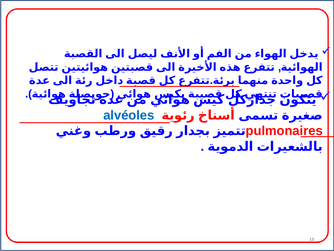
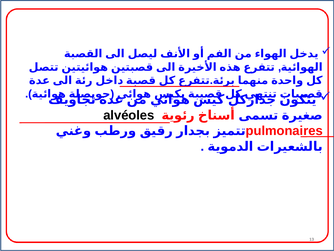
alvéoles colour: blue -> black
